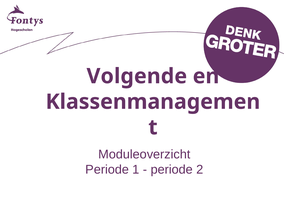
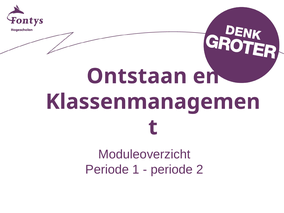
Volgende: Volgende -> Ontstaan
